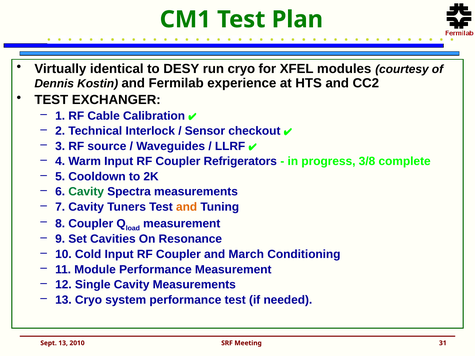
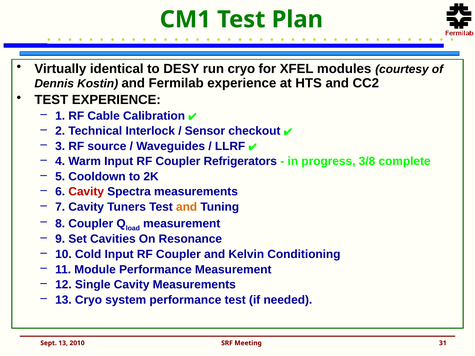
TEST EXCHANGER: EXCHANGER -> EXPERIENCE
Cavity at (86, 192) colour: green -> red
March: March -> Kelvin
